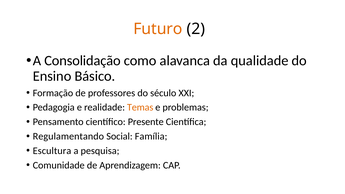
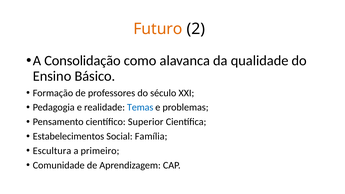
Temas colour: orange -> blue
Presente: Presente -> Superior
Regulamentando: Regulamentando -> Estabelecimentos
pesquisa: pesquisa -> primeiro
